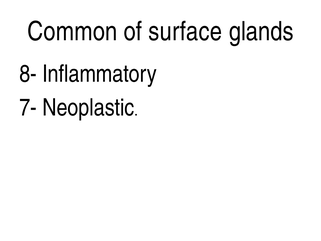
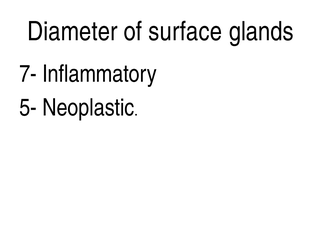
Common: Common -> Diameter
8-: 8- -> 7-
7-: 7- -> 5-
